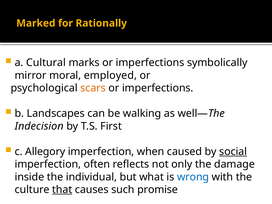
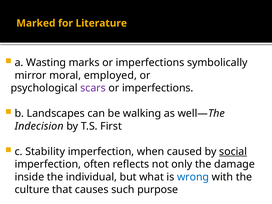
Rationally: Rationally -> Literature
Cultural: Cultural -> Wasting
scars colour: orange -> purple
Allegory: Allegory -> Stability
that underline: present -> none
promise: promise -> purpose
